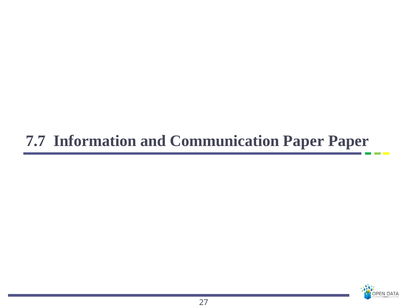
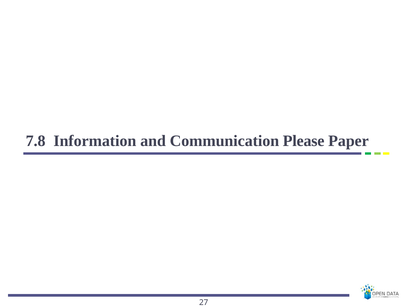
7.7: 7.7 -> 7.8
Communication Paper: Paper -> Please
